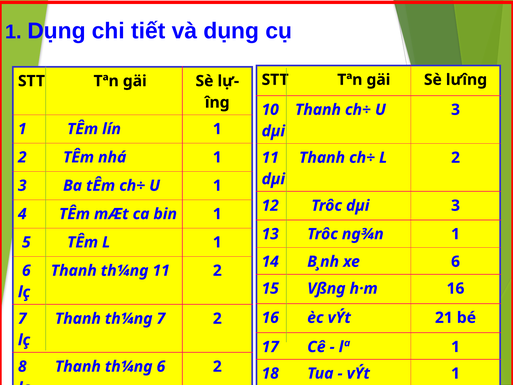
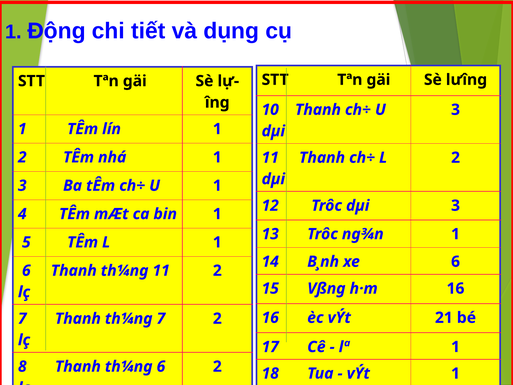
1 Dụng: Dụng -> Động
